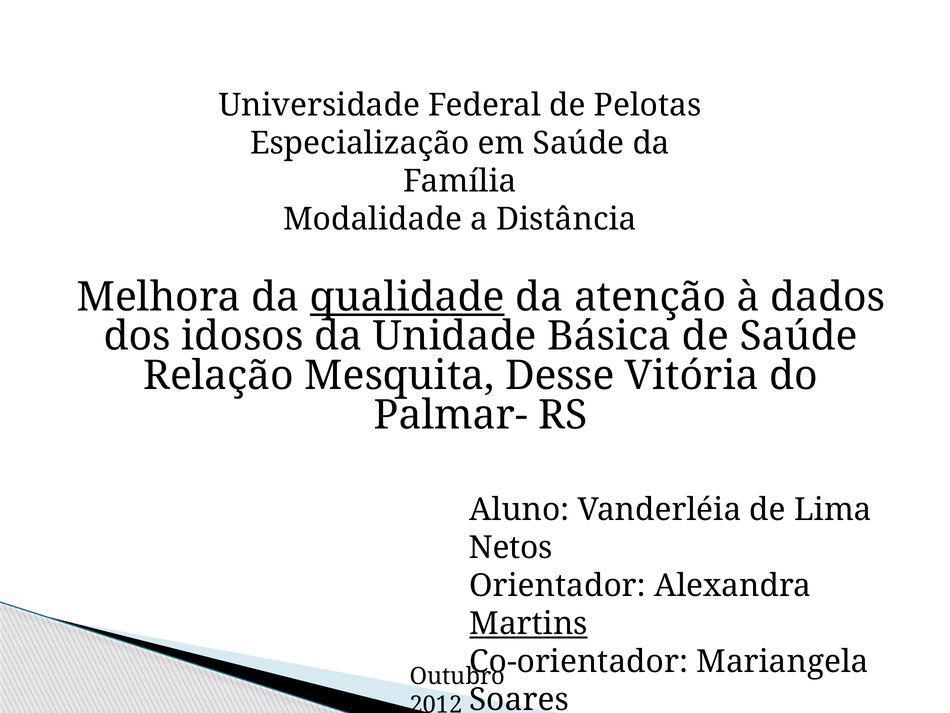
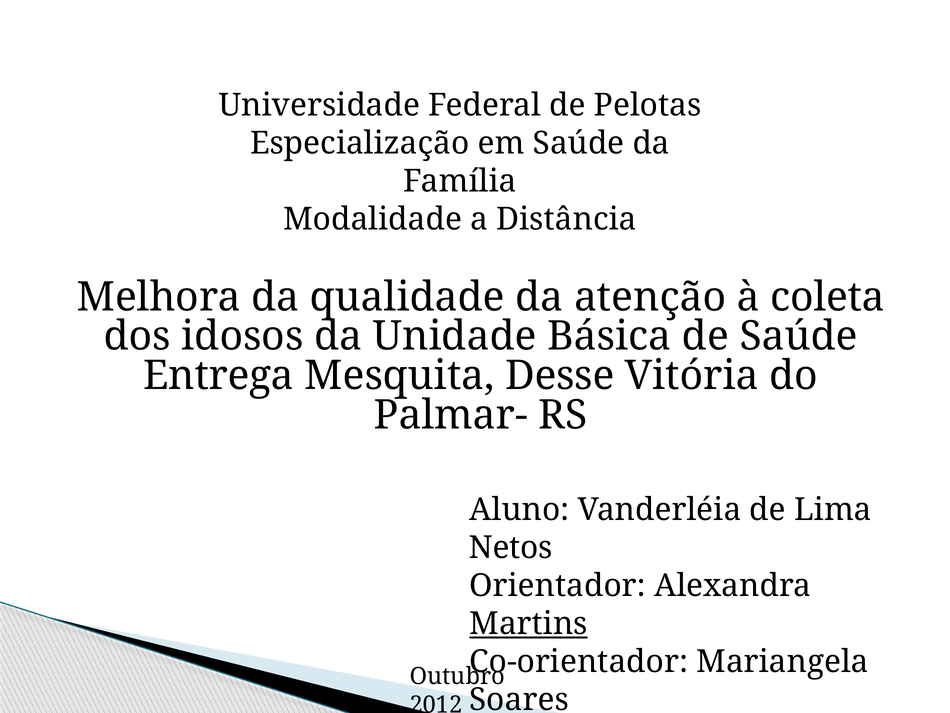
qualidade underline: present -> none
dados: dados -> coleta
Relação: Relação -> Entrega
